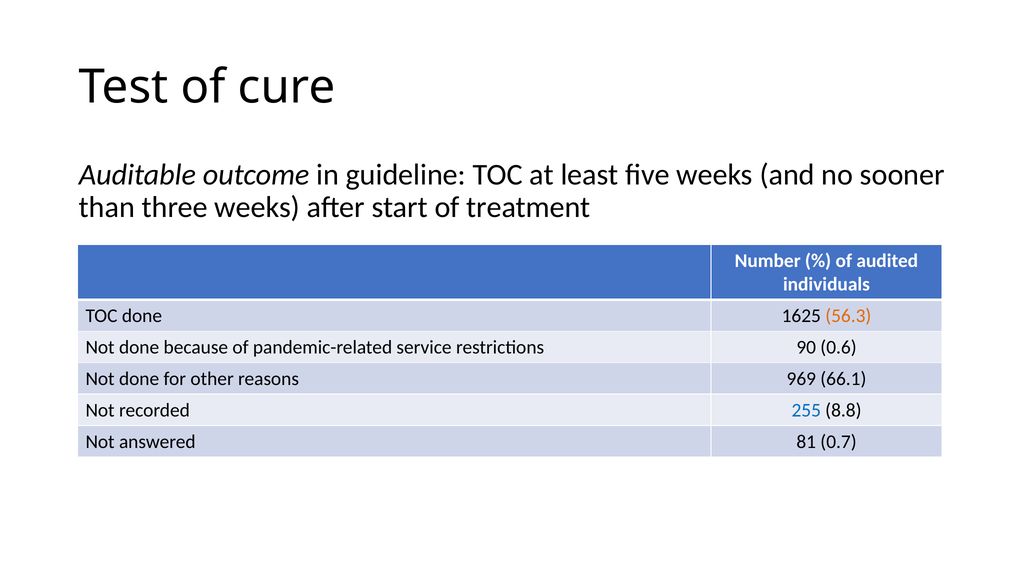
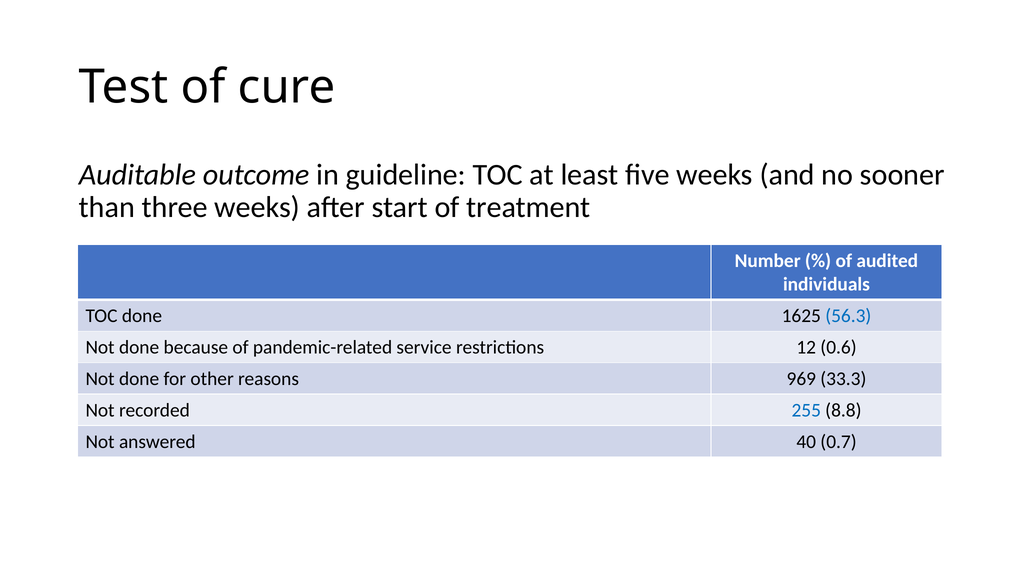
56.3 colour: orange -> blue
90: 90 -> 12
66.1: 66.1 -> 33.3
81: 81 -> 40
